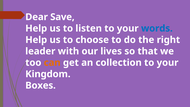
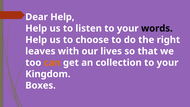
Dear Save: Save -> Help
words colour: blue -> black
leader: leader -> leaves
